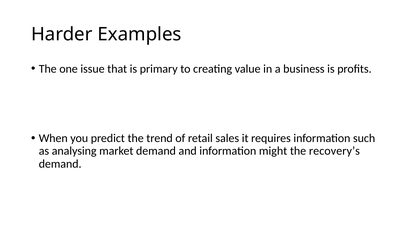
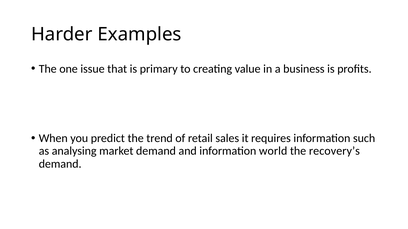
might: might -> world
